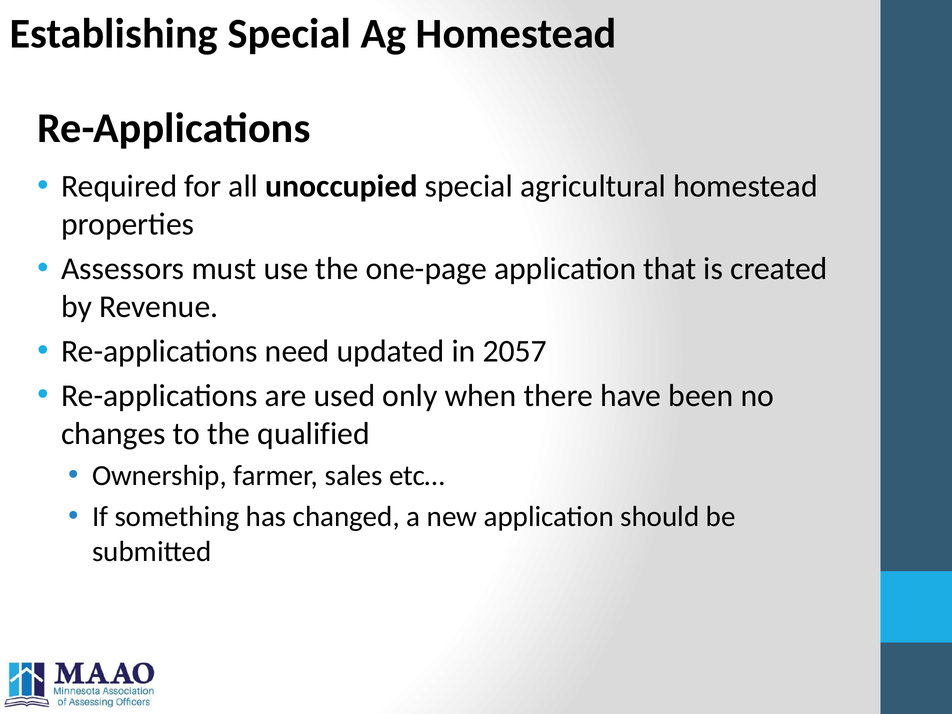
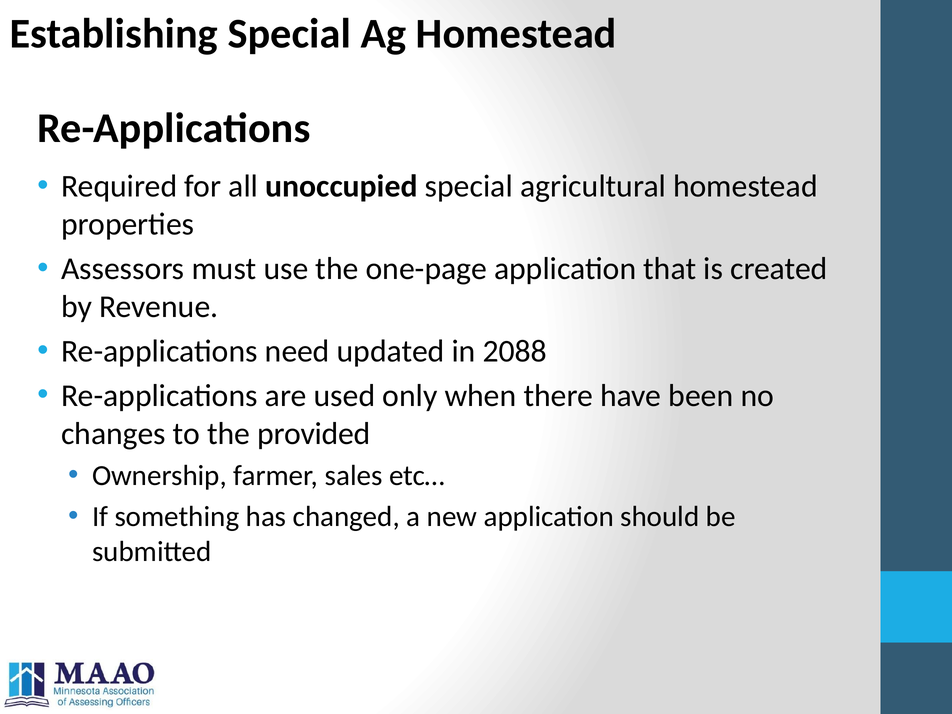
2057: 2057 -> 2088
qualified: qualified -> provided
